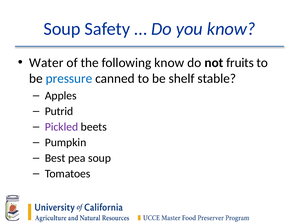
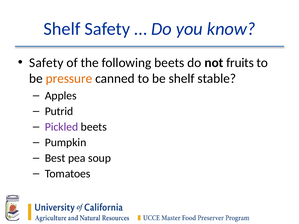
Soup at (62, 29): Soup -> Shelf
Water at (46, 63): Water -> Safety
following know: know -> beets
pressure colour: blue -> orange
